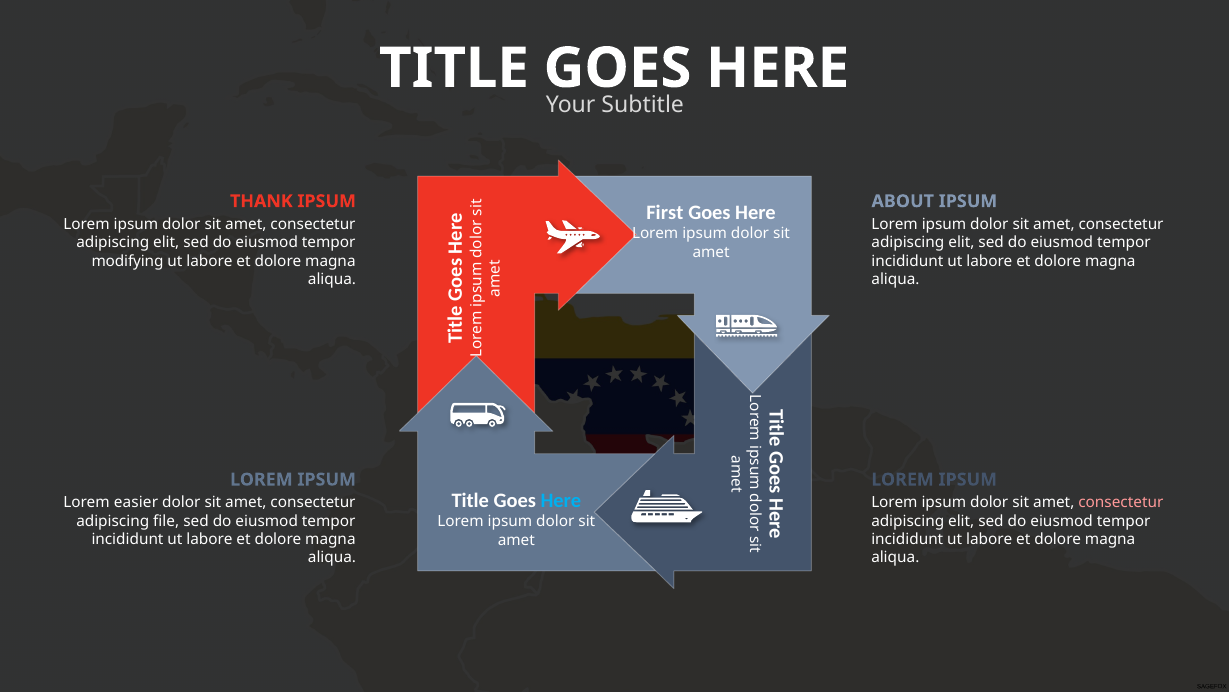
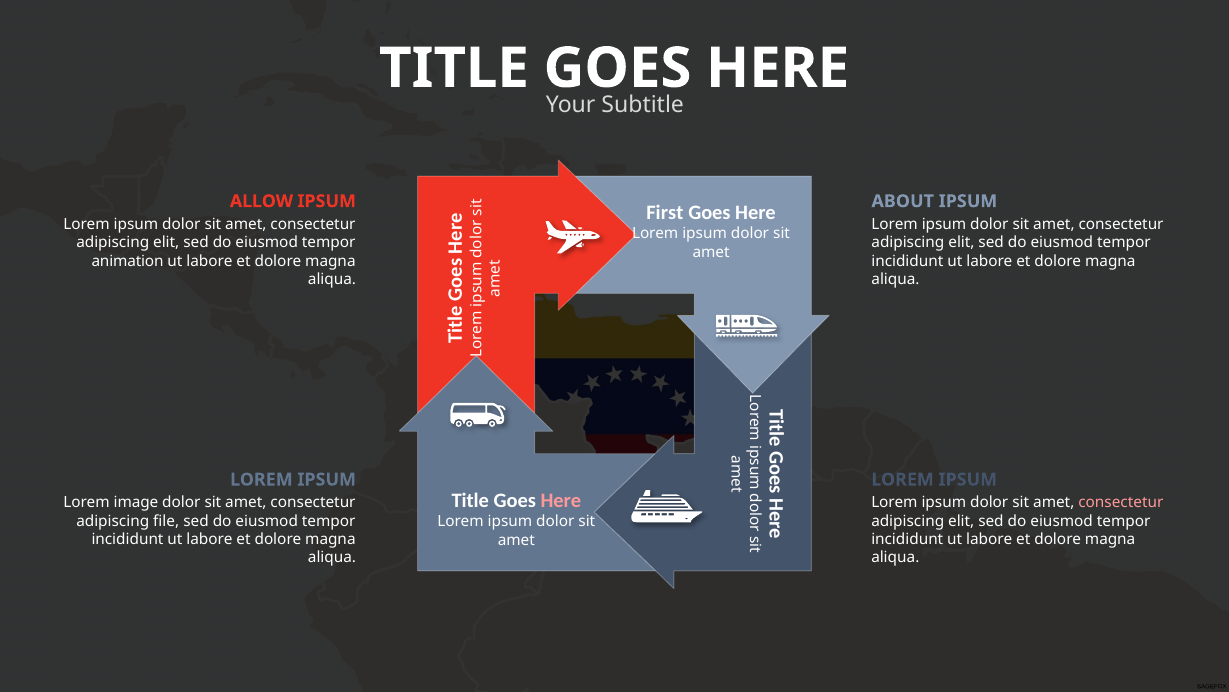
THANK: THANK -> ALLOW
modifying: modifying -> animation
Here at (561, 500) colour: light blue -> pink
easier: easier -> image
